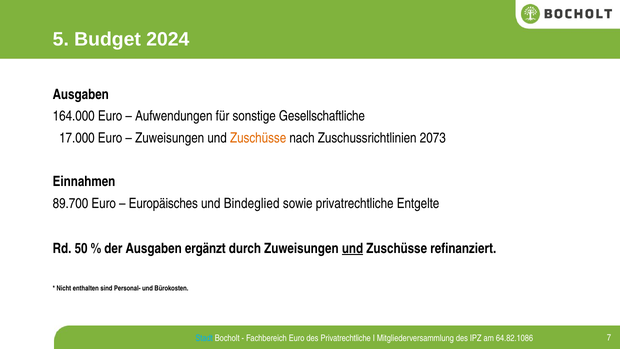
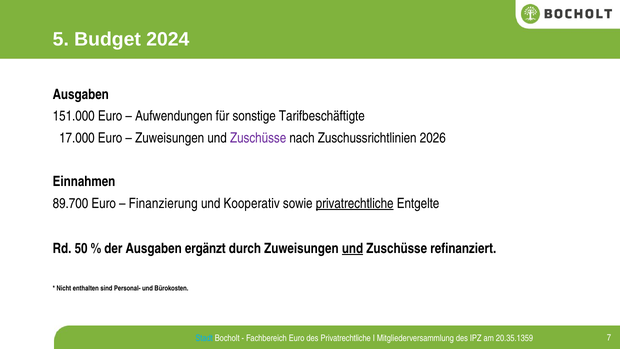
164.000: 164.000 -> 151.000
Gesellschaftliche: Gesellschaftliche -> Tarifbeschäftigte
Zuschüsse at (258, 138) colour: orange -> purple
2073: 2073 -> 2026
Europäisches: Europäisches -> Finanzierung
Bindeglied: Bindeglied -> Kooperativ
privatrechtliche at (355, 203) underline: none -> present
64.82.1086: 64.82.1086 -> 20.35.1359
